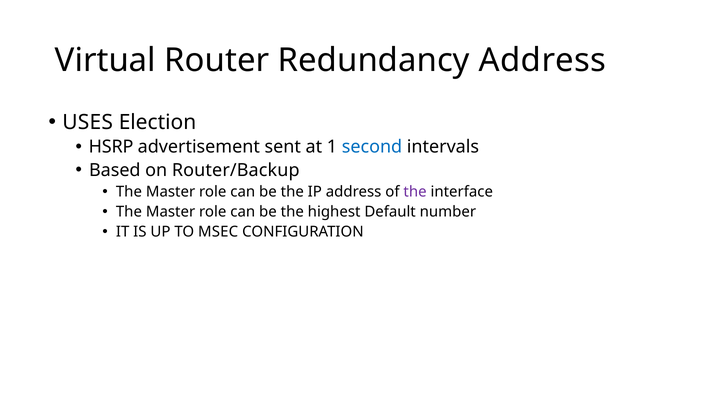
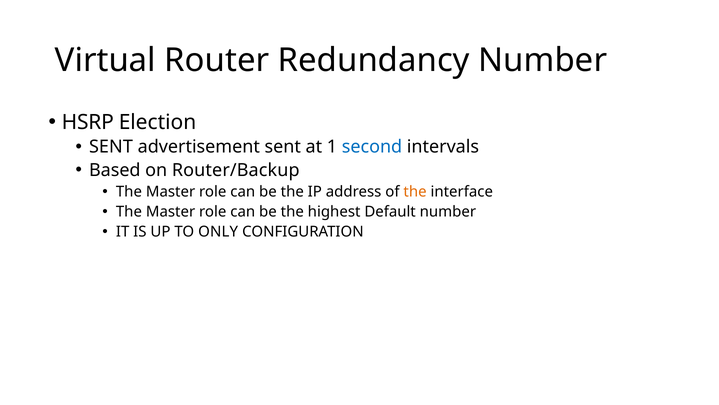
Redundancy Address: Address -> Number
USES: USES -> HSRP
HSRP at (111, 147): HSRP -> SENT
the at (415, 191) colour: purple -> orange
MSEC: MSEC -> ONLY
